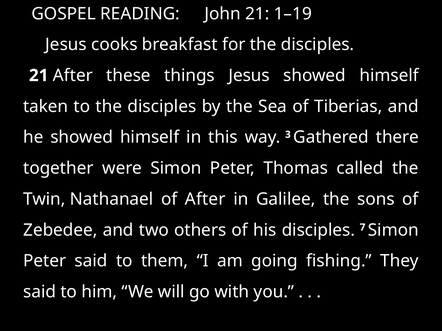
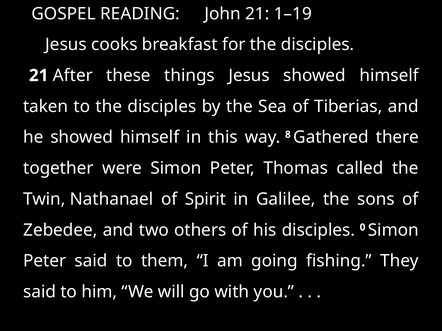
3: 3 -> 8
of After: After -> Spirit
7: 7 -> 0
